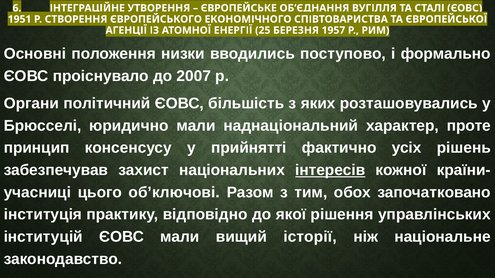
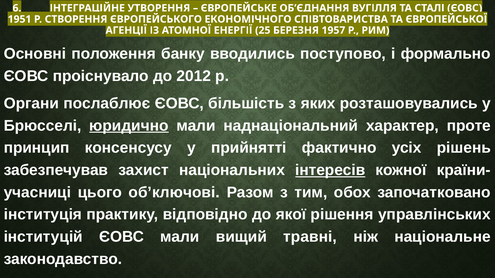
низки: низки -> банку
2007: 2007 -> 2012
політичний: політичний -> послаблює
юридично underline: none -> present
історії: історії -> травні
